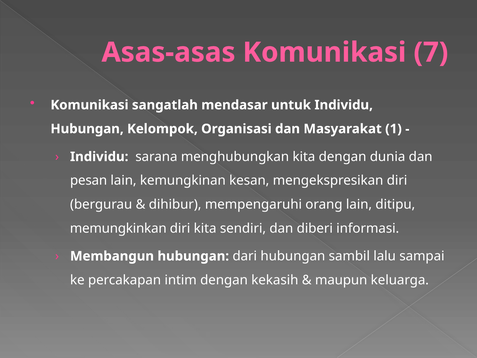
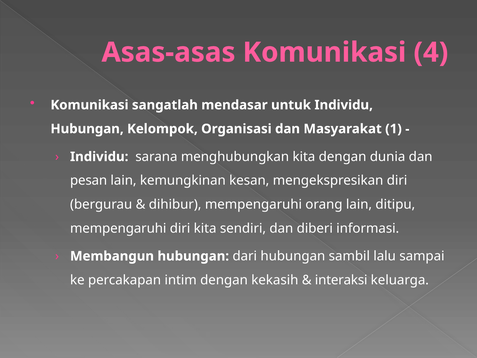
7: 7 -> 4
memungkinkan at (118, 228): memungkinkan -> mempengaruhi
maupun: maupun -> interaksi
